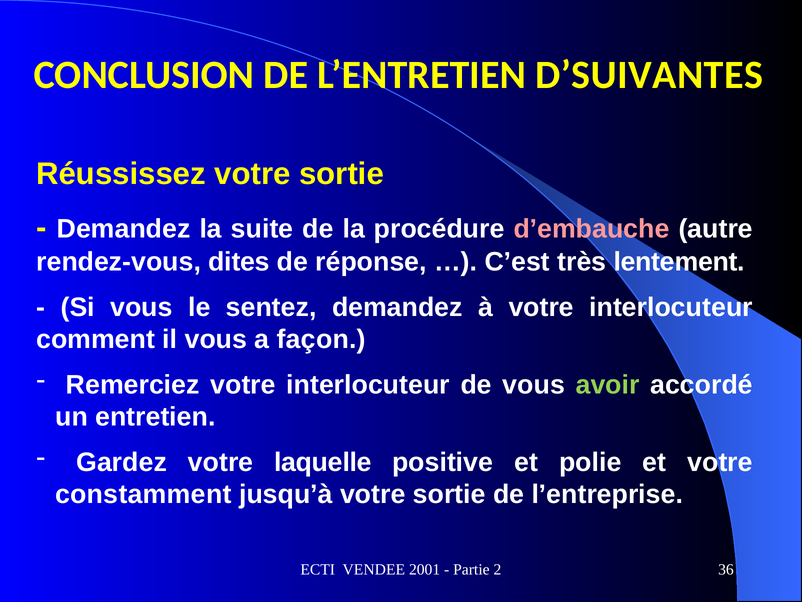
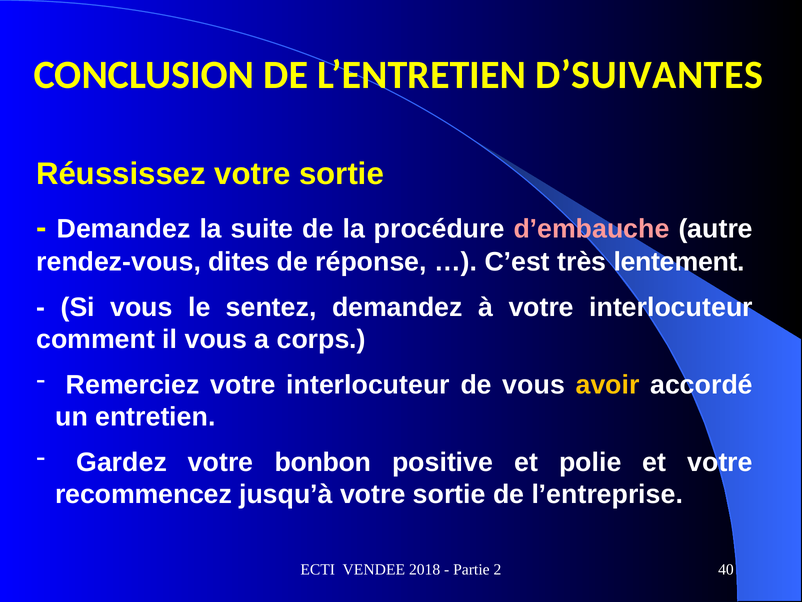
façon: façon -> corps
avoir colour: light green -> yellow
laquelle: laquelle -> bonbon
constamment: constamment -> recommencez
2001: 2001 -> 2018
36: 36 -> 40
